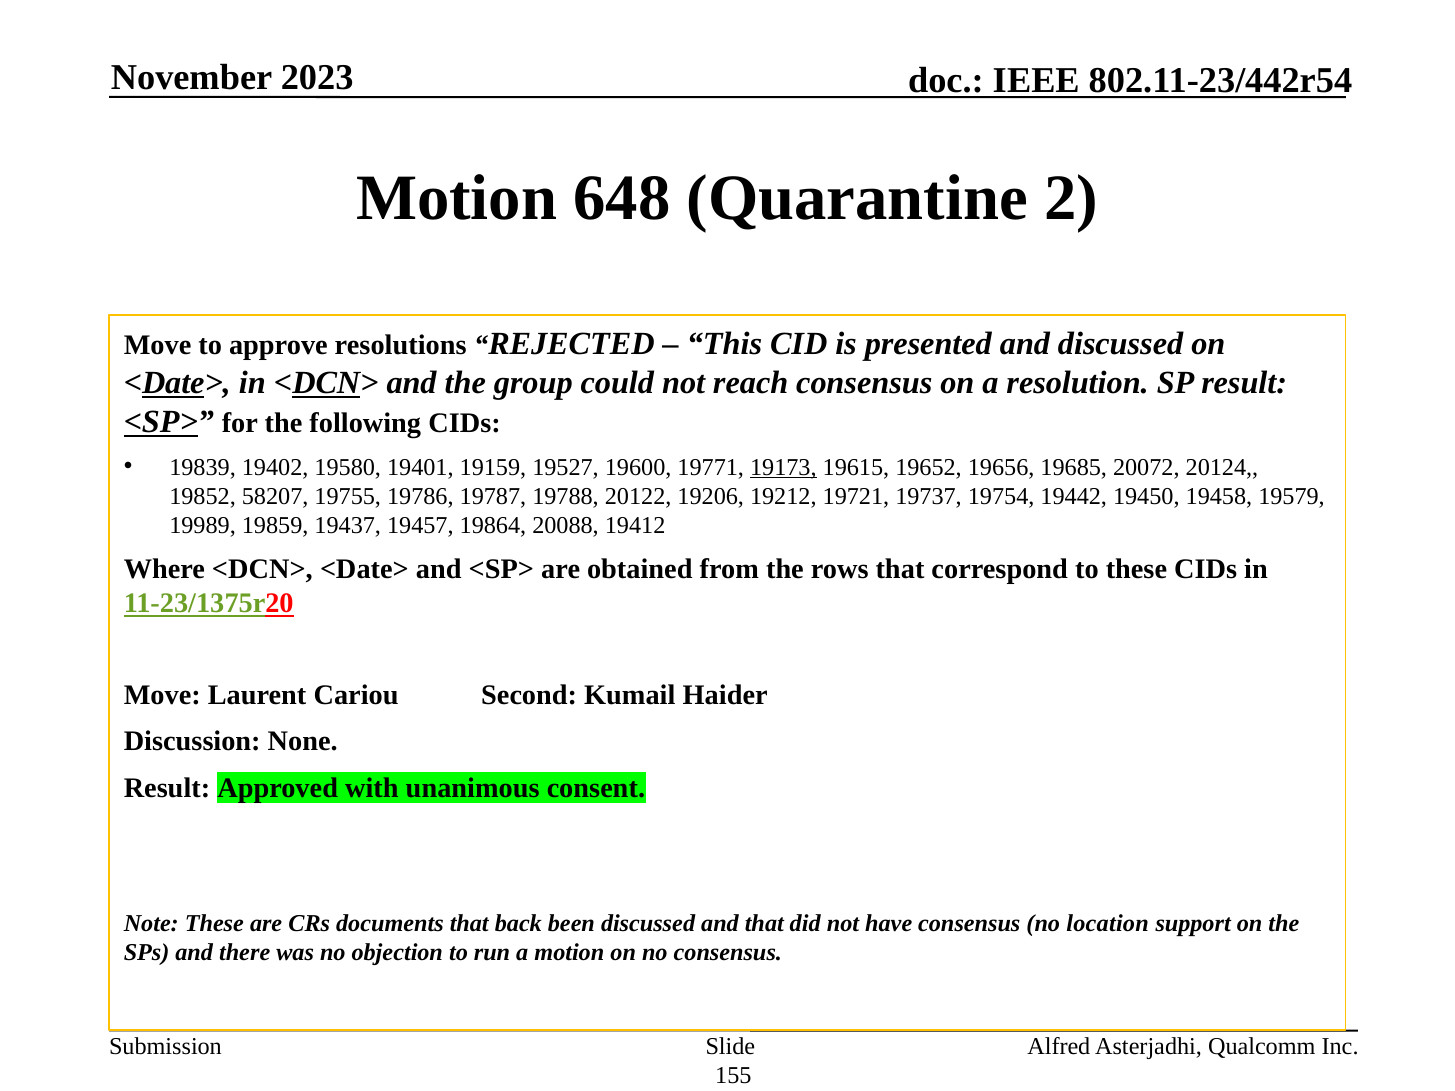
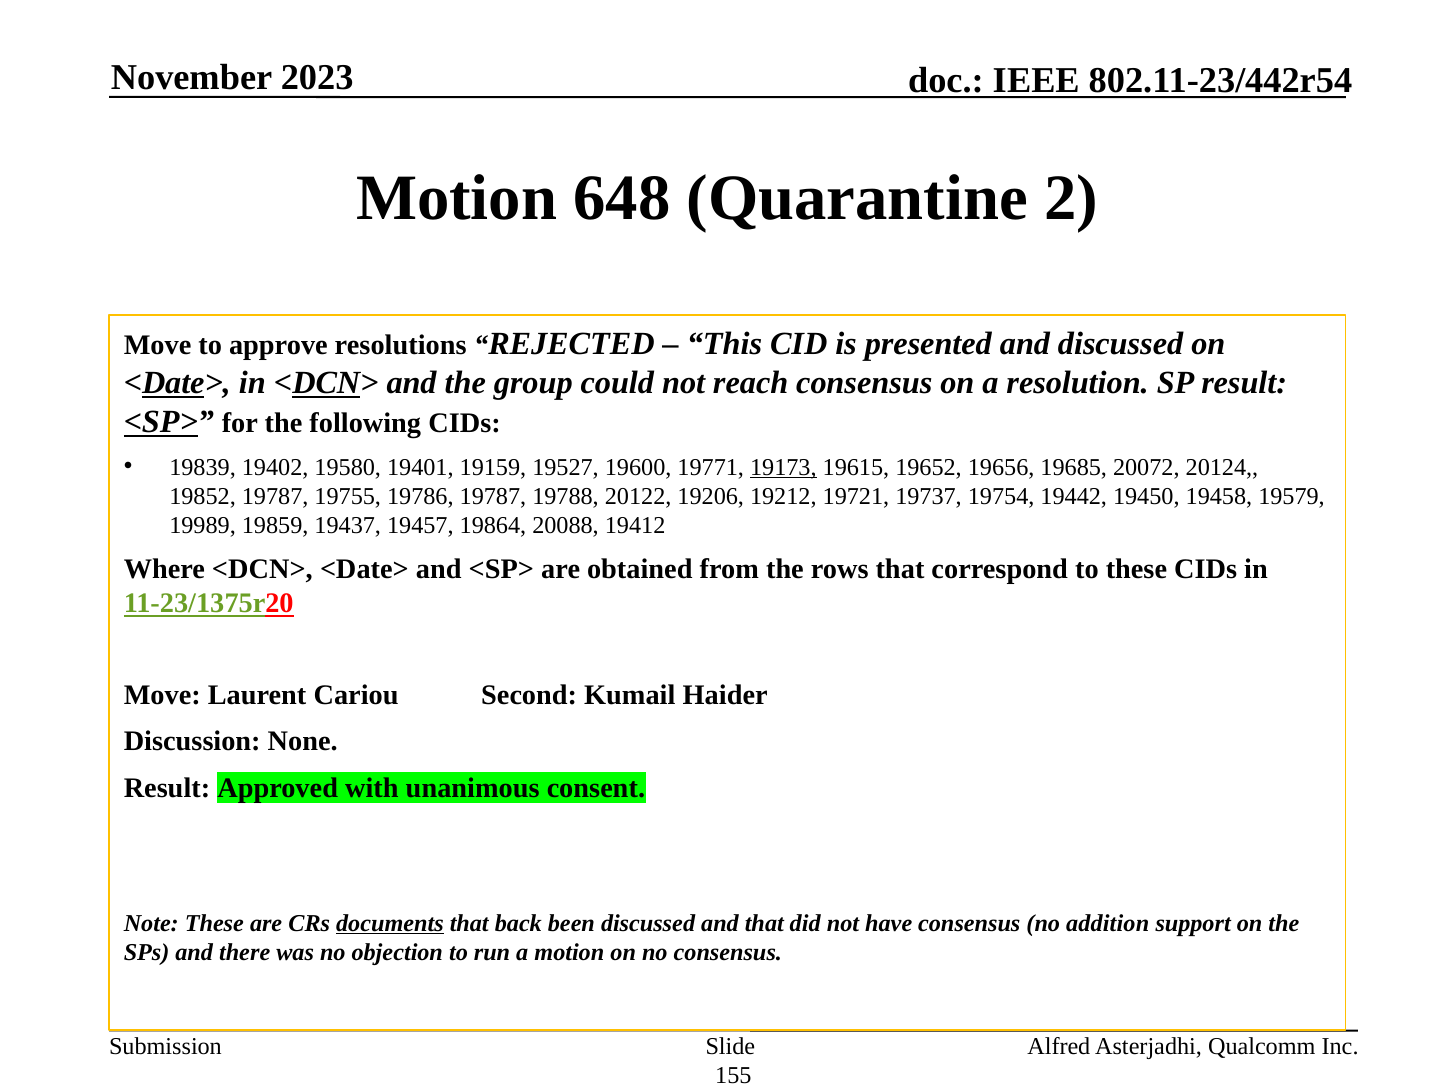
19852 58207: 58207 -> 19787
documents underline: none -> present
location: location -> addition
